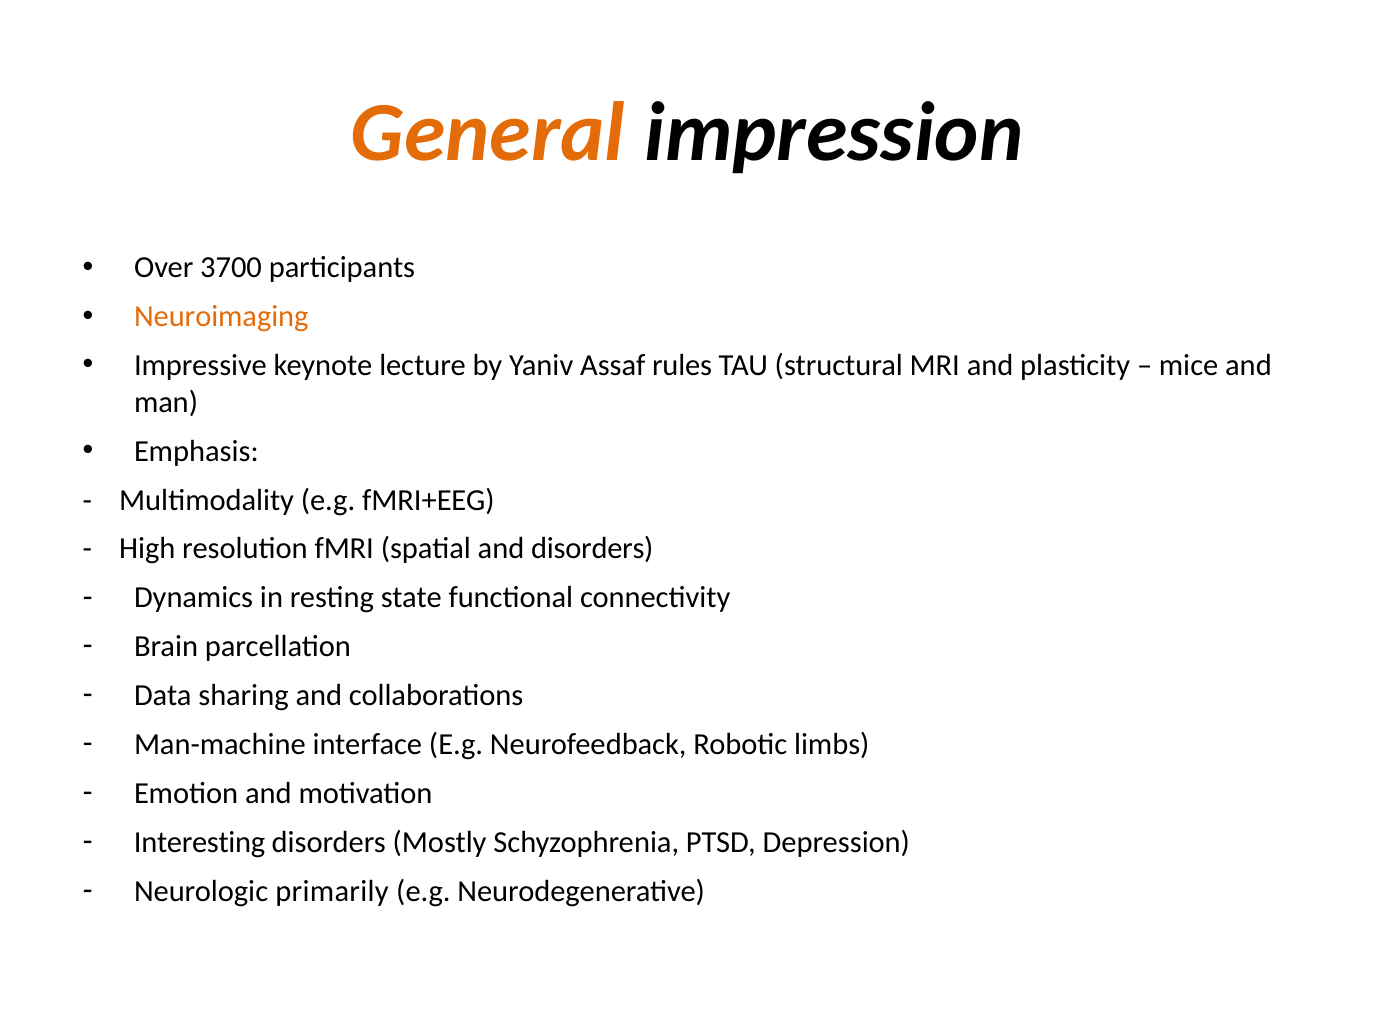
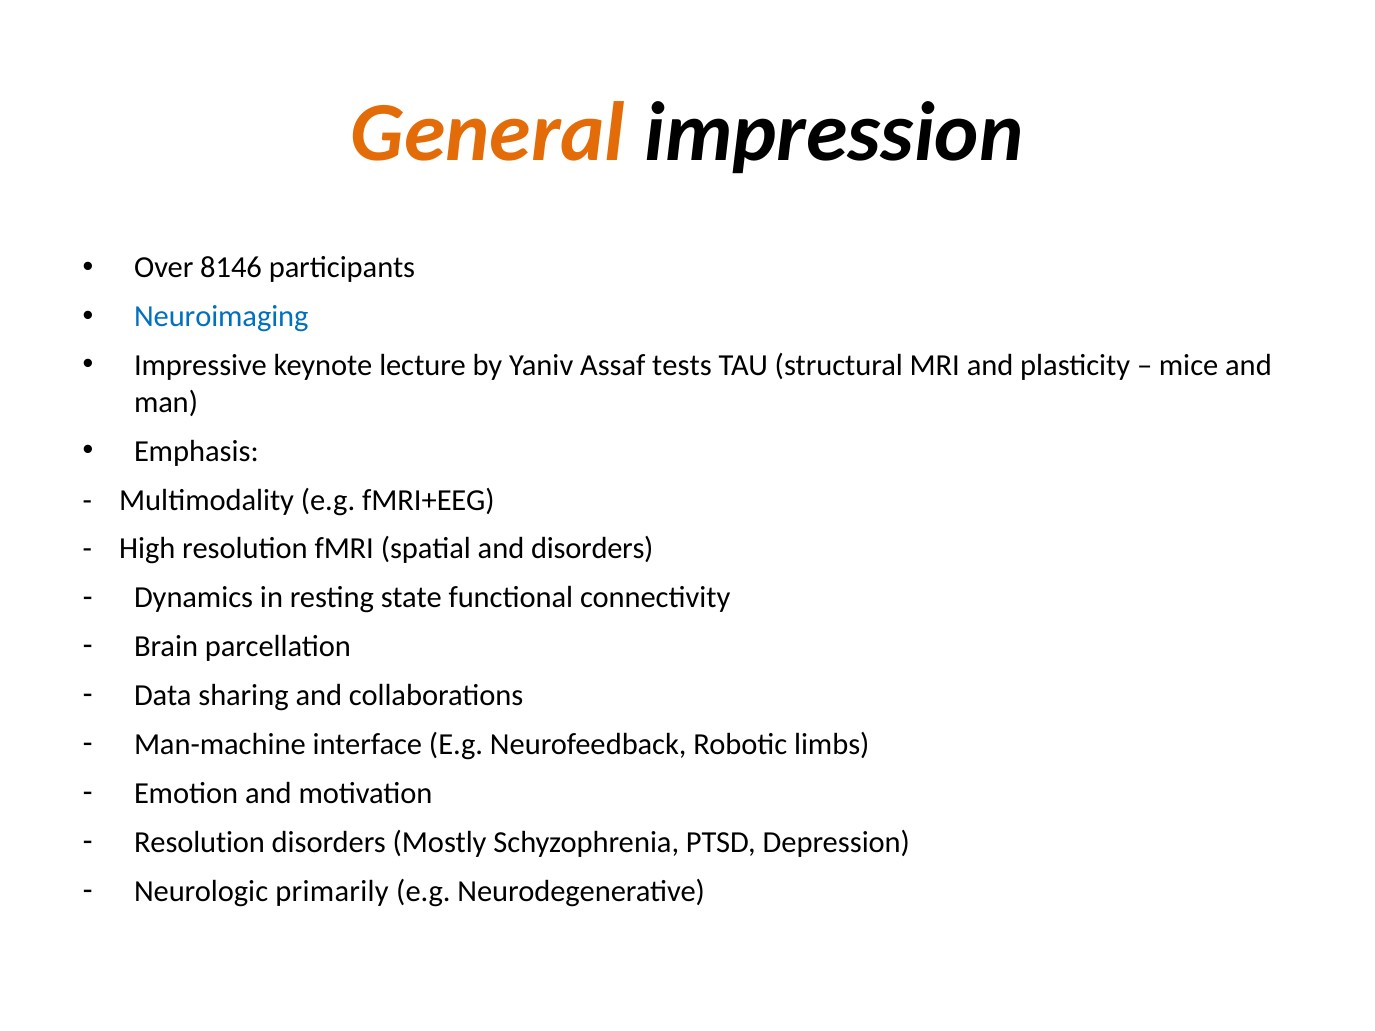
3700: 3700 -> 8146
Neuroimaging colour: orange -> blue
rules: rules -> tests
Interesting at (200, 842): Interesting -> Resolution
